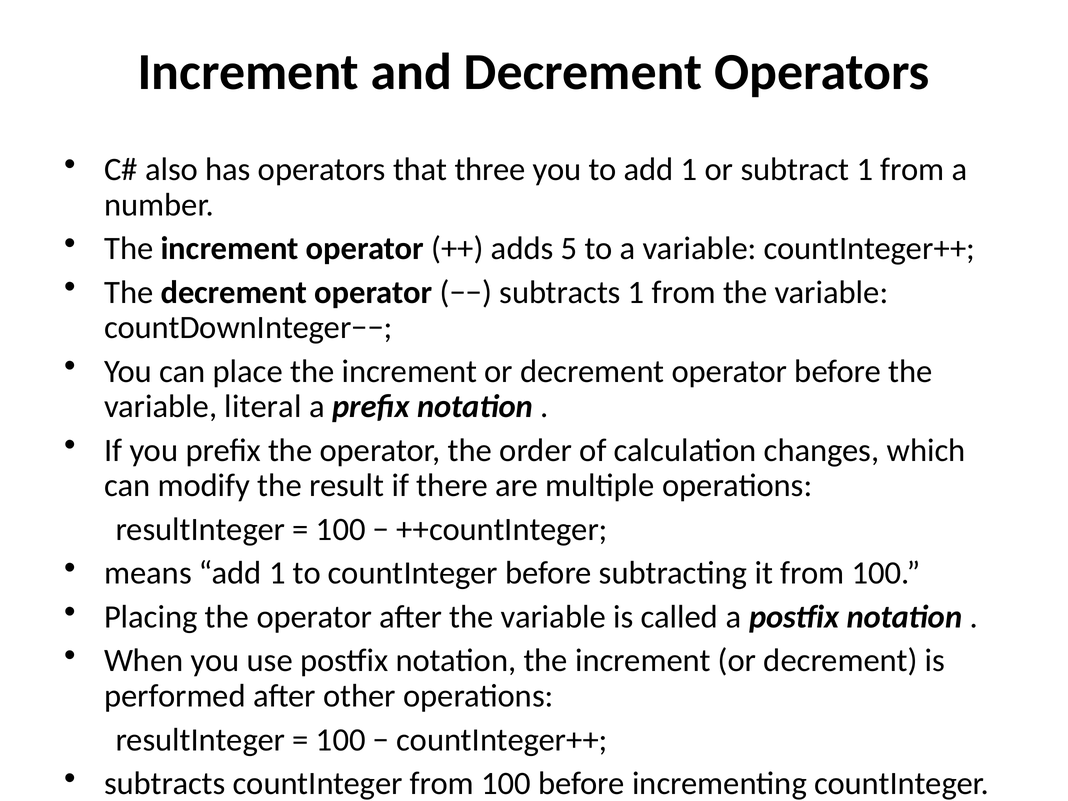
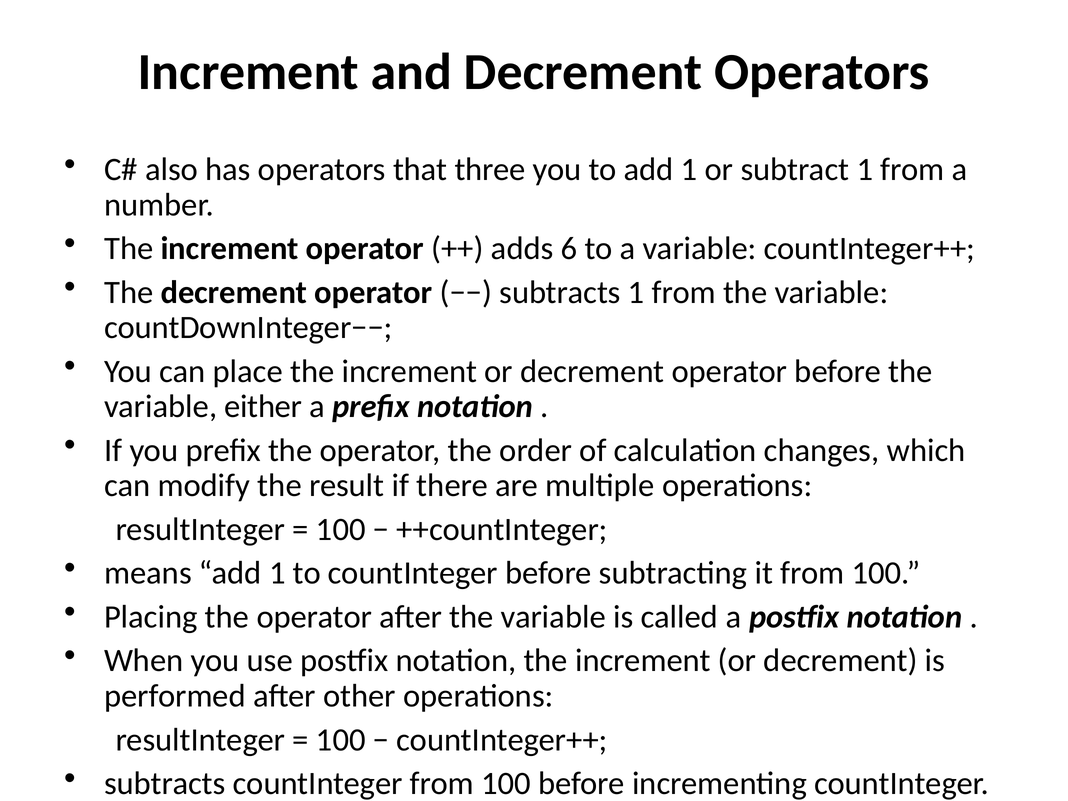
5: 5 -> 6
literal: literal -> either
